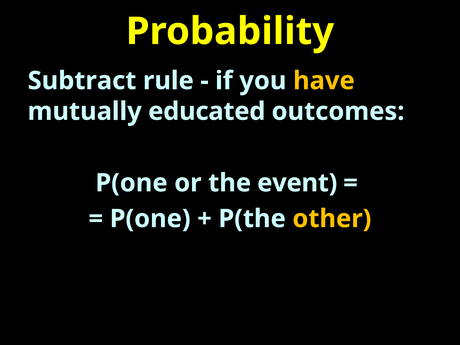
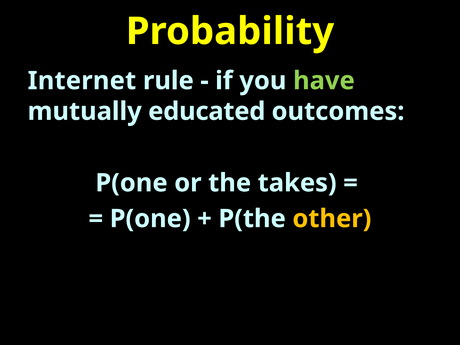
Subtract: Subtract -> Internet
have colour: yellow -> light green
event: event -> takes
